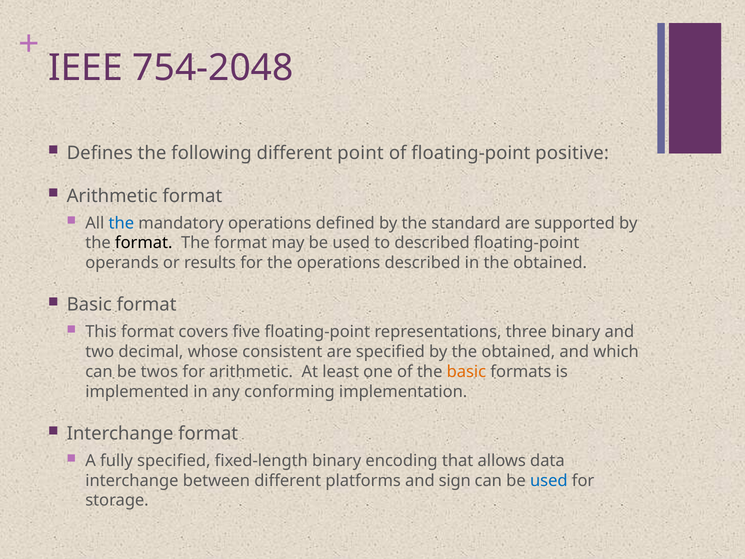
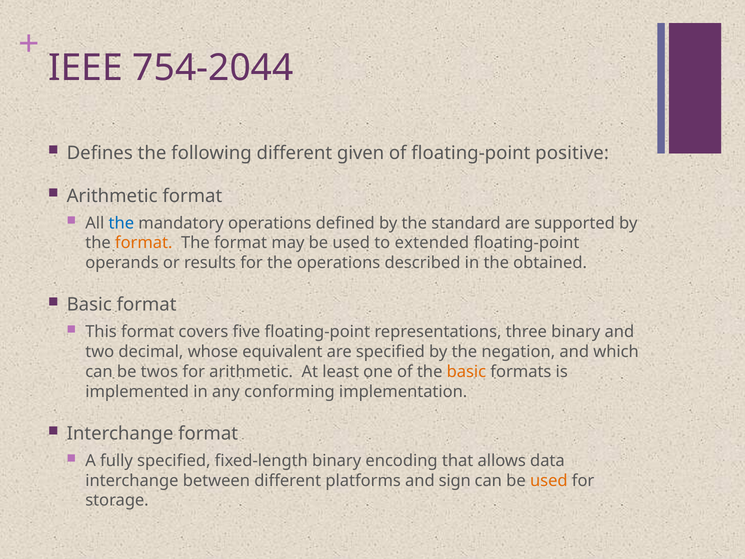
754-2048: 754-2048 -> 754-2044
point: point -> given
format at (144, 243) colour: black -> orange
to described: described -> extended
consistent: consistent -> equivalent
by the obtained: obtained -> negation
used at (549, 480) colour: blue -> orange
